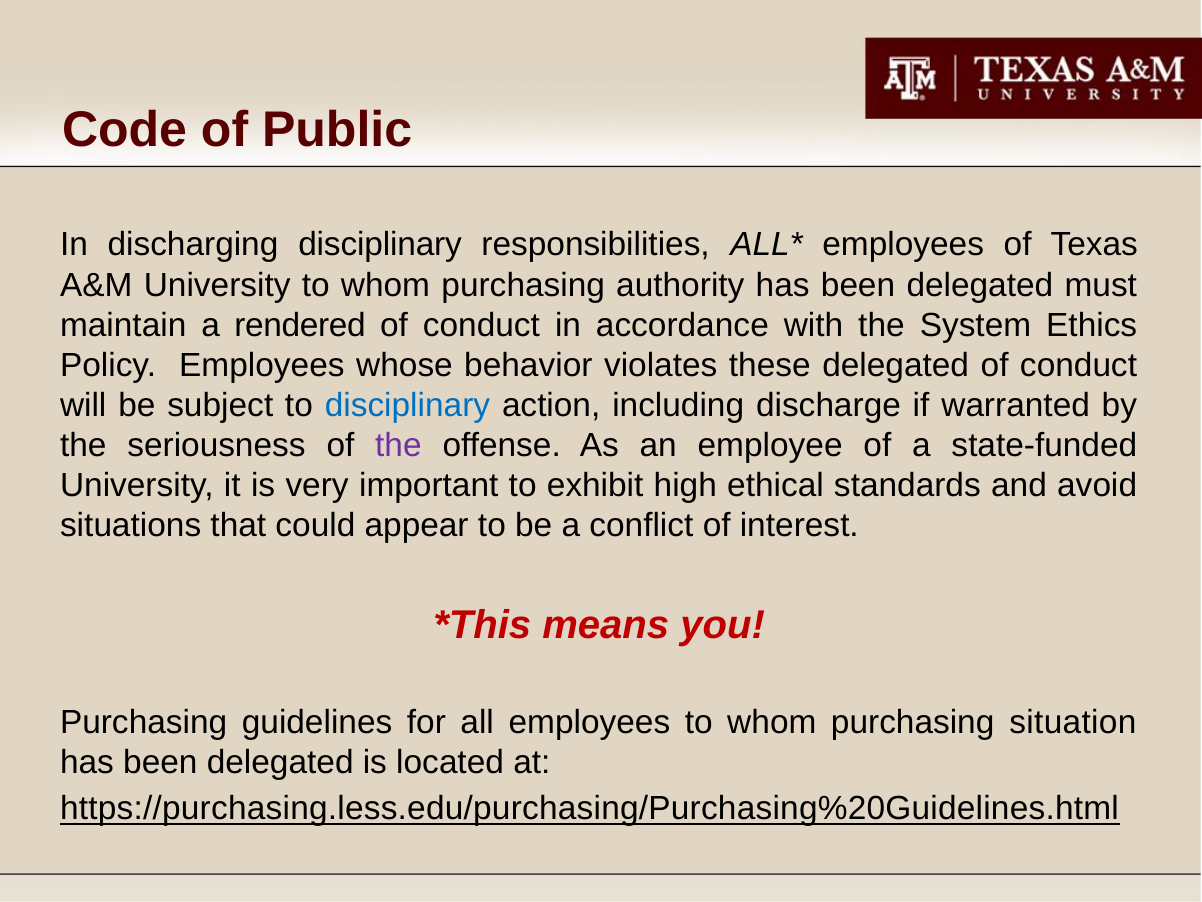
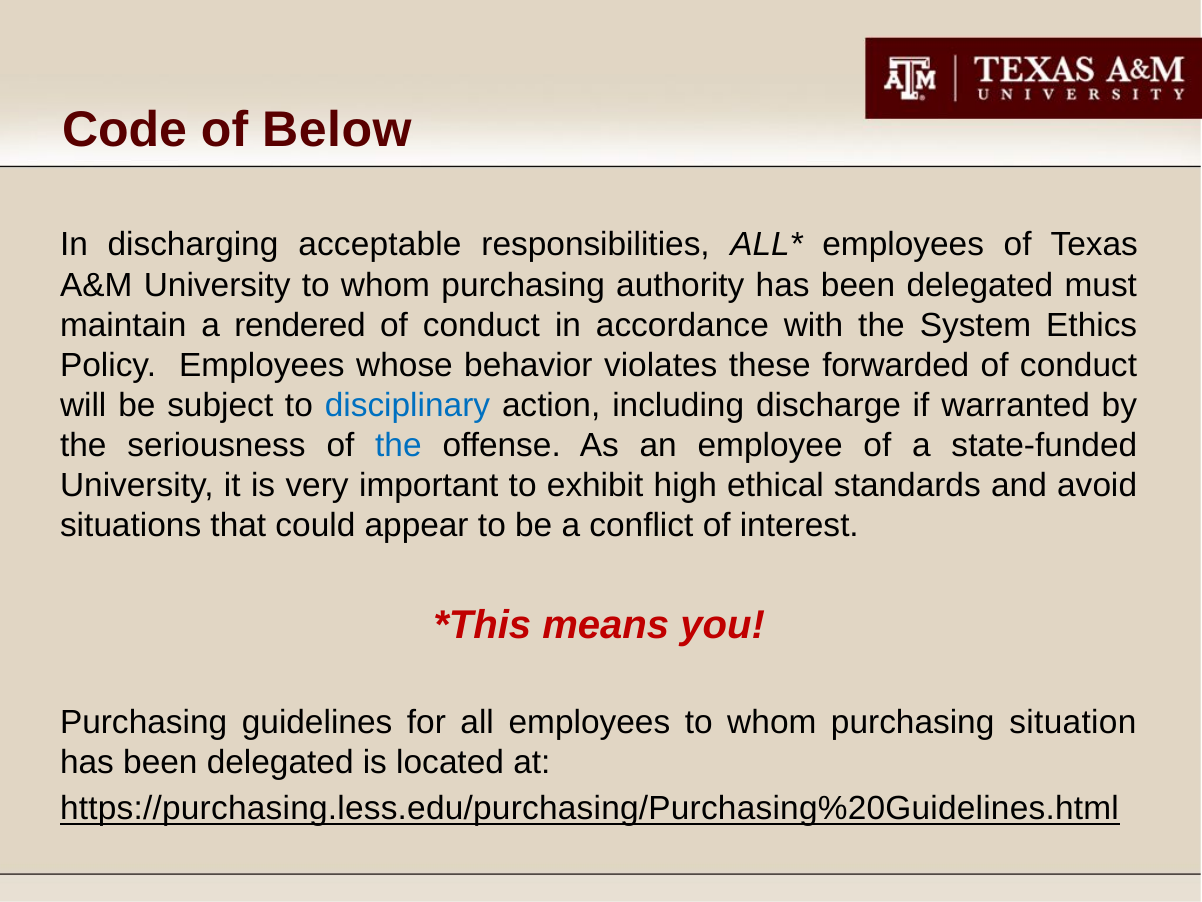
Public: Public -> Below
discharging disciplinary: disciplinary -> acceptable
these delegated: delegated -> forwarded
the at (398, 445) colour: purple -> blue
